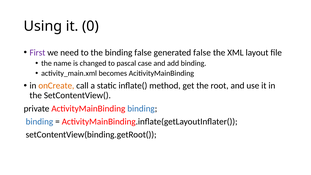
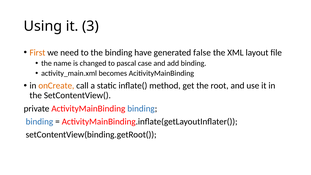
0: 0 -> 3
First colour: purple -> orange
binding false: false -> have
